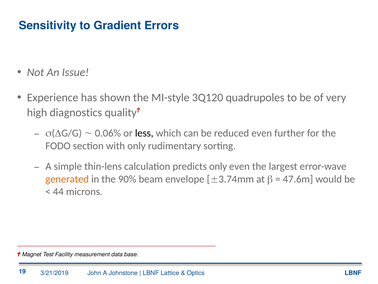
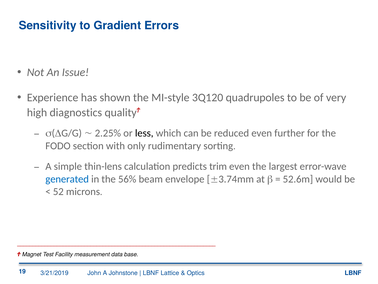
0.06%: 0.06% -> 2.25%
predicts only: only -> trim
generated colour: orange -> blue
90%: 90% -> 56%
47.6m: 47.6m -> 52.6m
44: 44 -> 52
